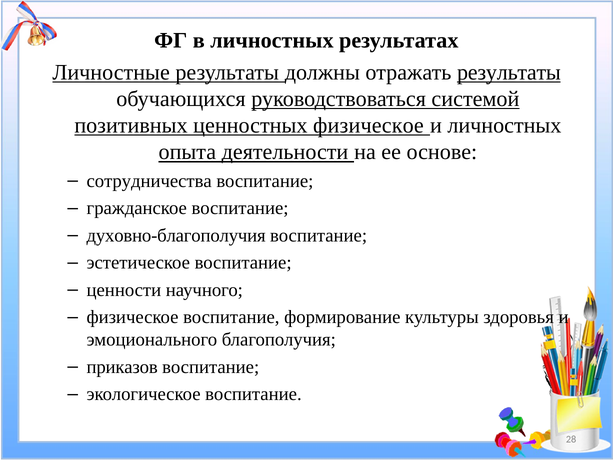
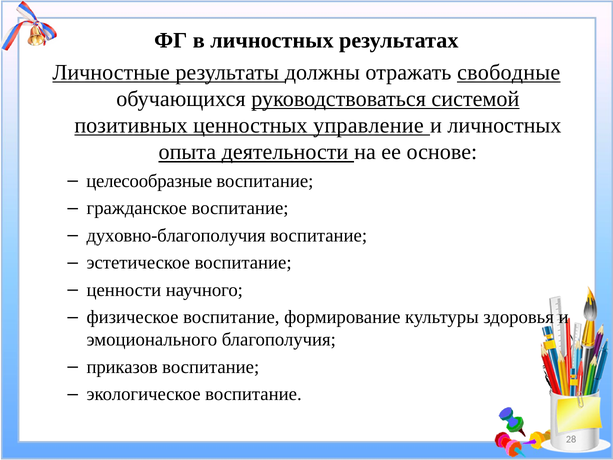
отражать результаты: результаты -> свободные
ценностных физическое: физическое -> управление
сотрудничества: сотрудничества -> целесообразные
